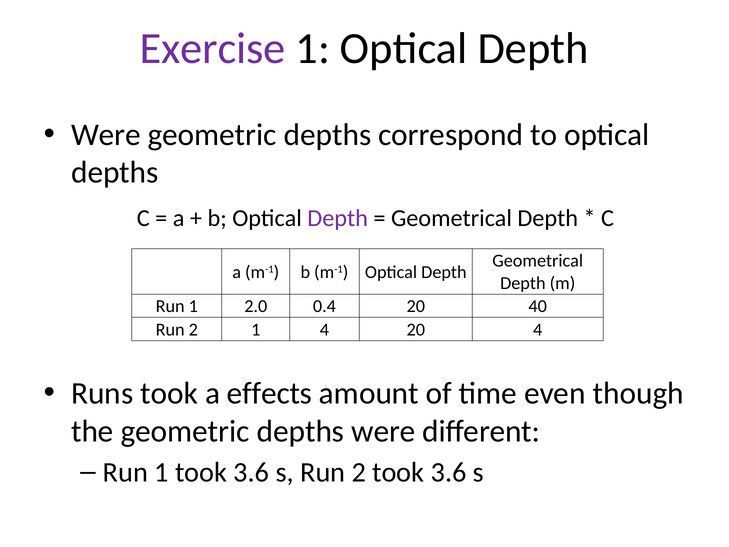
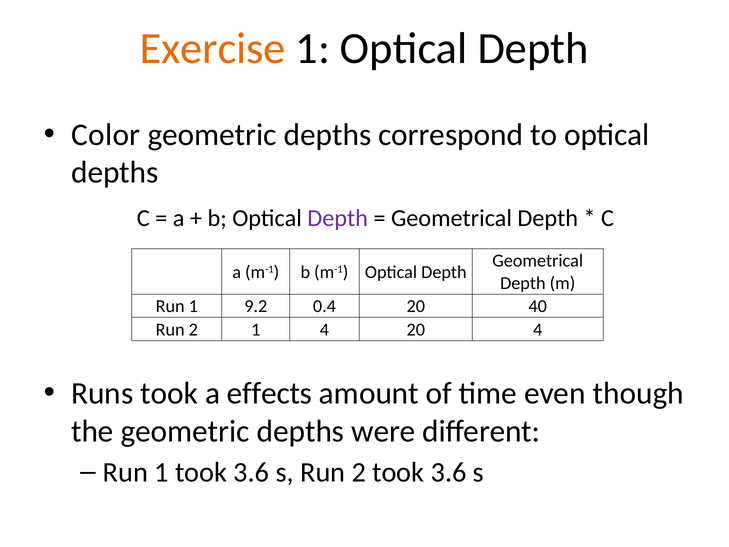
Exercise colour: purple -> orange
Were at (106, 135): Were -> Color
2.0: 2.0 -> 9.2
